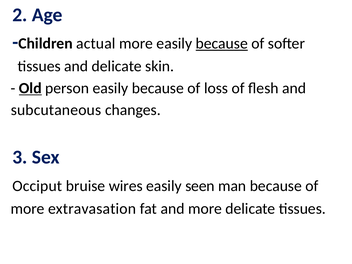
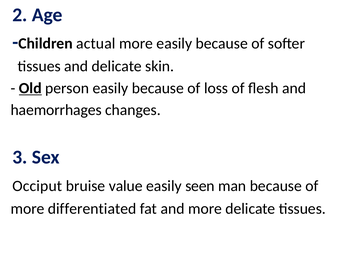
because at (222, 43) underline: present -> none
subcutaneous: subcutaneous -> haemorrhages
wires: wires -> value
extravasation: extravasation -> differentiated
